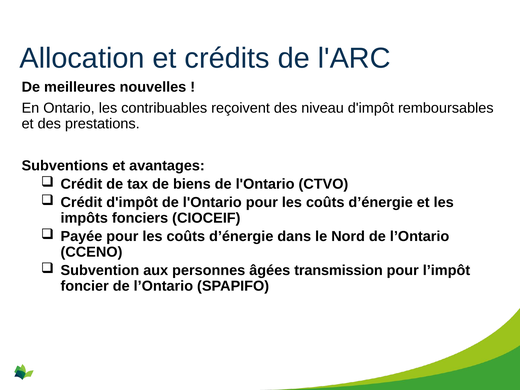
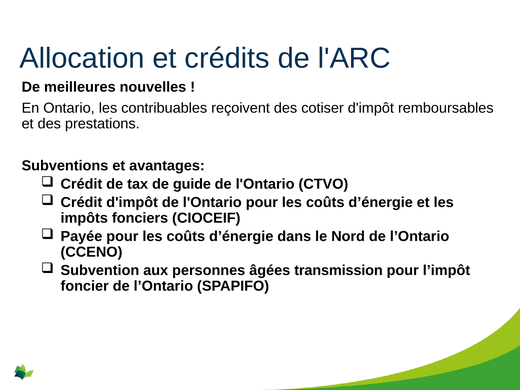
niveau: niveau -> cotiser
biens: biens -> guide
